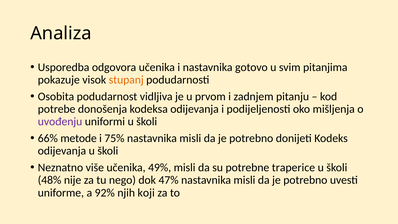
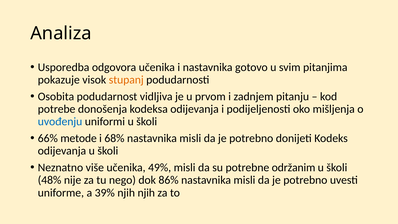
uvođenju colour: purple -> blue
75%: 75% -> 68%
traperice: traperice -> održanim
47%: 47% -> 86%
92%: 92% -> 39%
njih koji: koji -> njih
